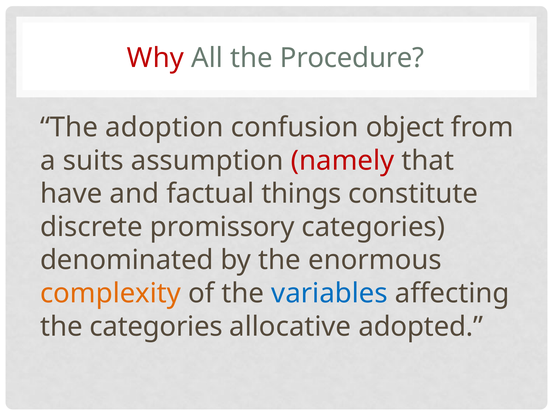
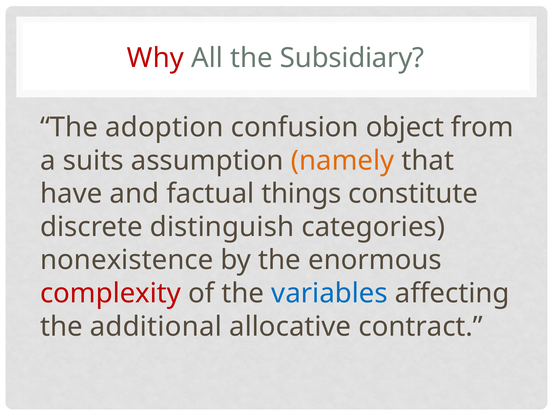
Procedure: Procedure -> Subsidiary
namely colour: red -> orange
promissory: promissory -> distinguish
denominated: denominated -> nonexistence
complexity colour: orange -> red
the categories: categories -> additional
adopted: adopted -> contract
